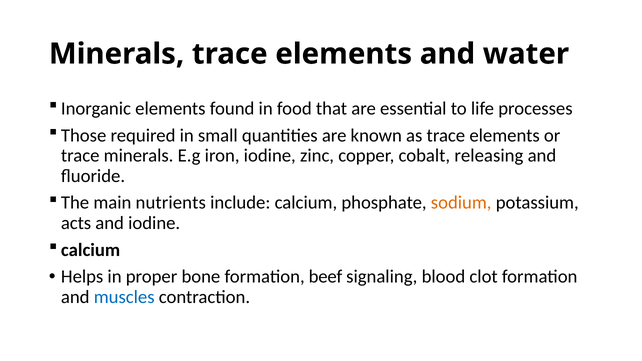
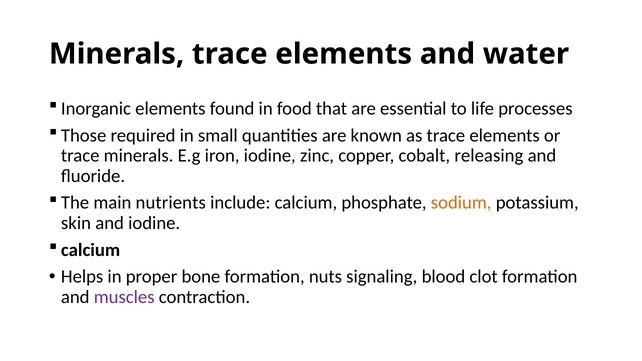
acts: acts -> skin
beef: beef -> nuts
muscles colour: blue -> purple
